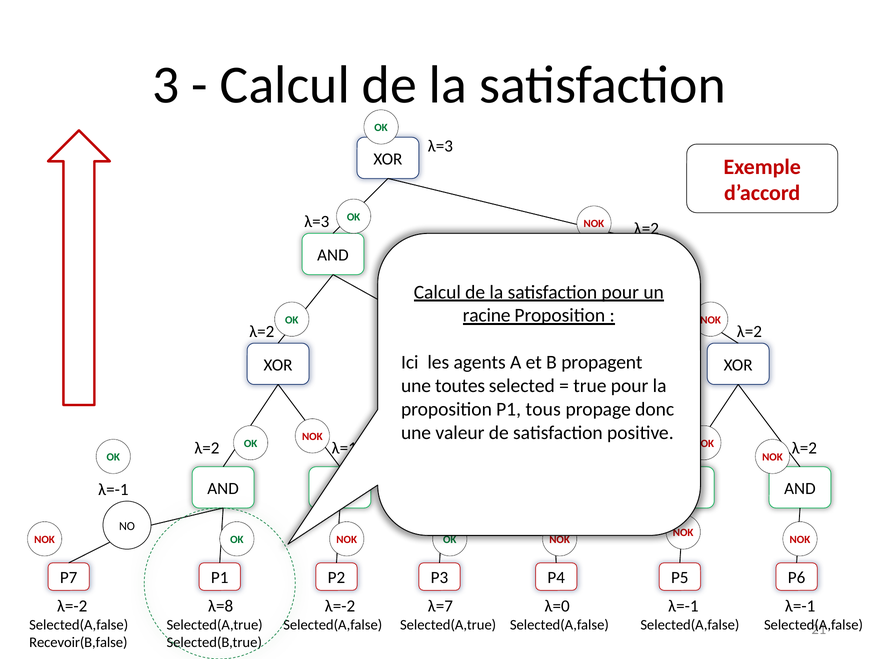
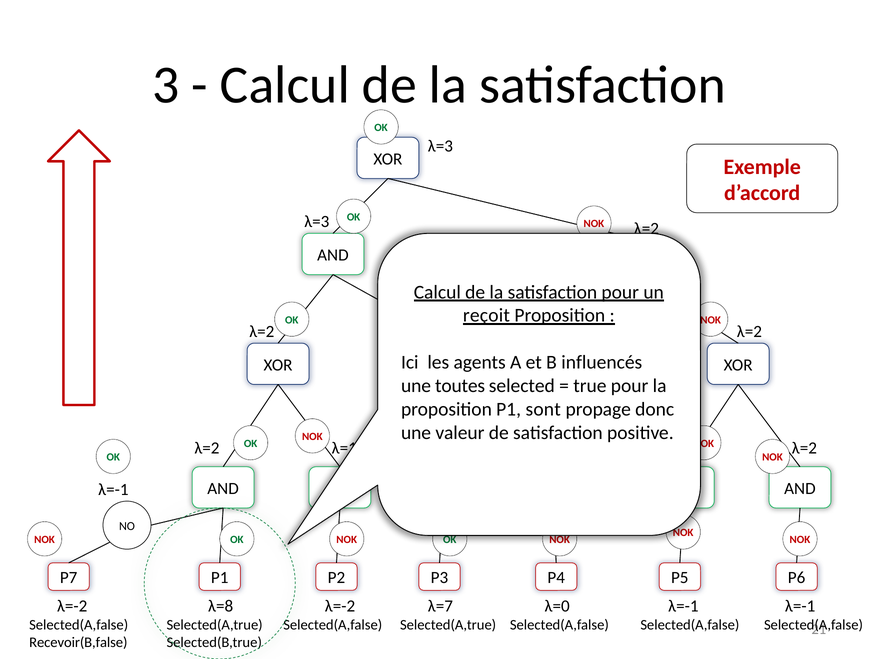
racine: racine -> reçoit
propagent: propagent -> influencés
tous: tous -> sont
